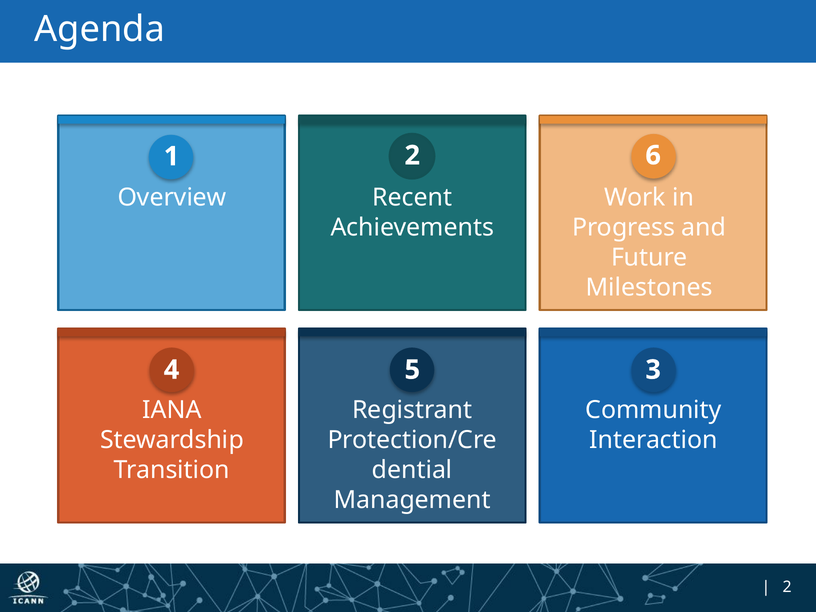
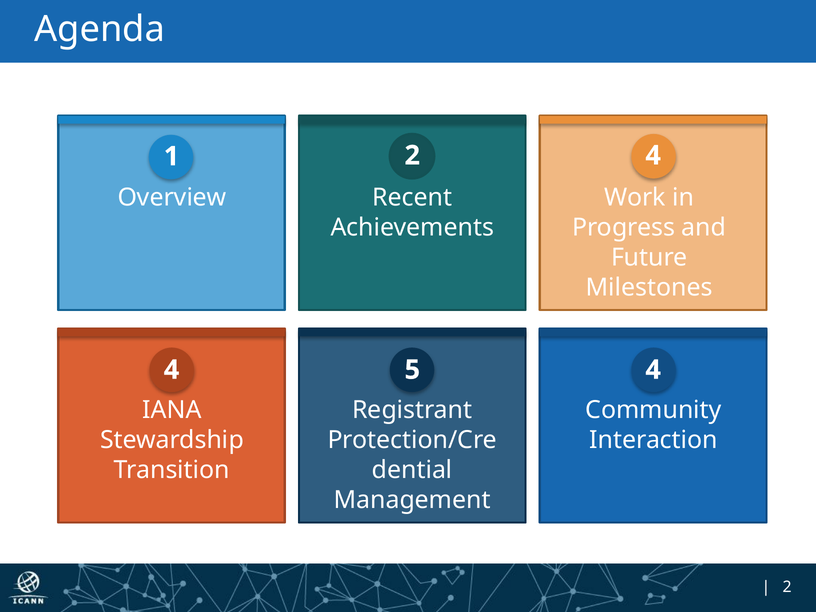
2 6: 6 -> 4
5 3: 3 -> 4
